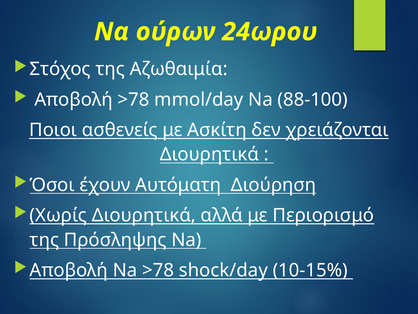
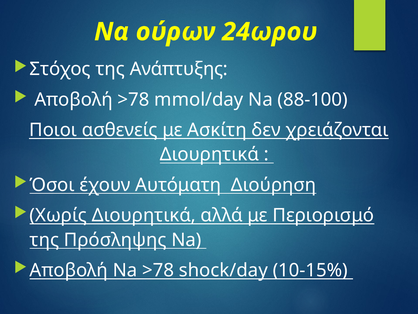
Αζωθαιμία: Αζωθαιμία -> Ανάπτυξης
